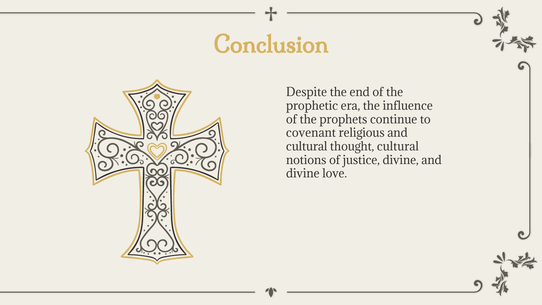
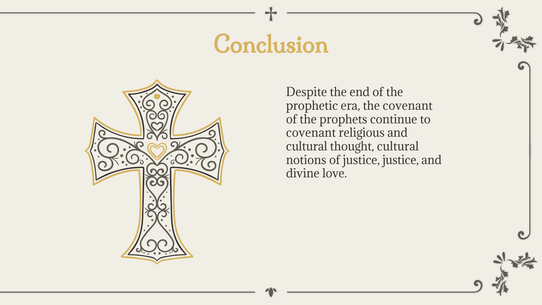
the influence: influence -> covenant
justice divine: divine -> justice
